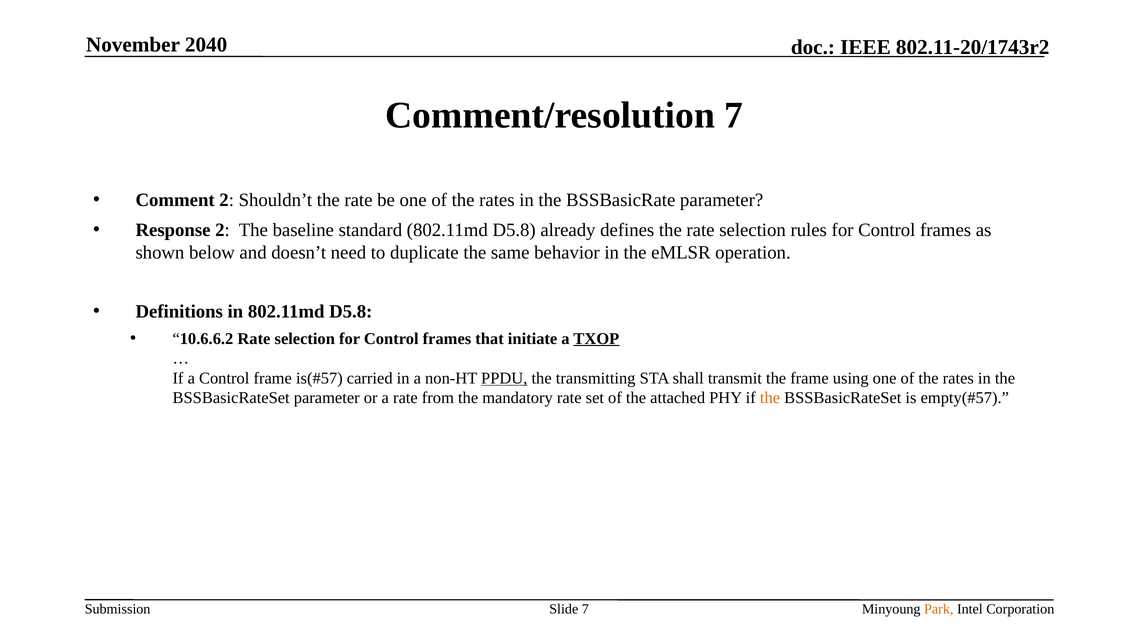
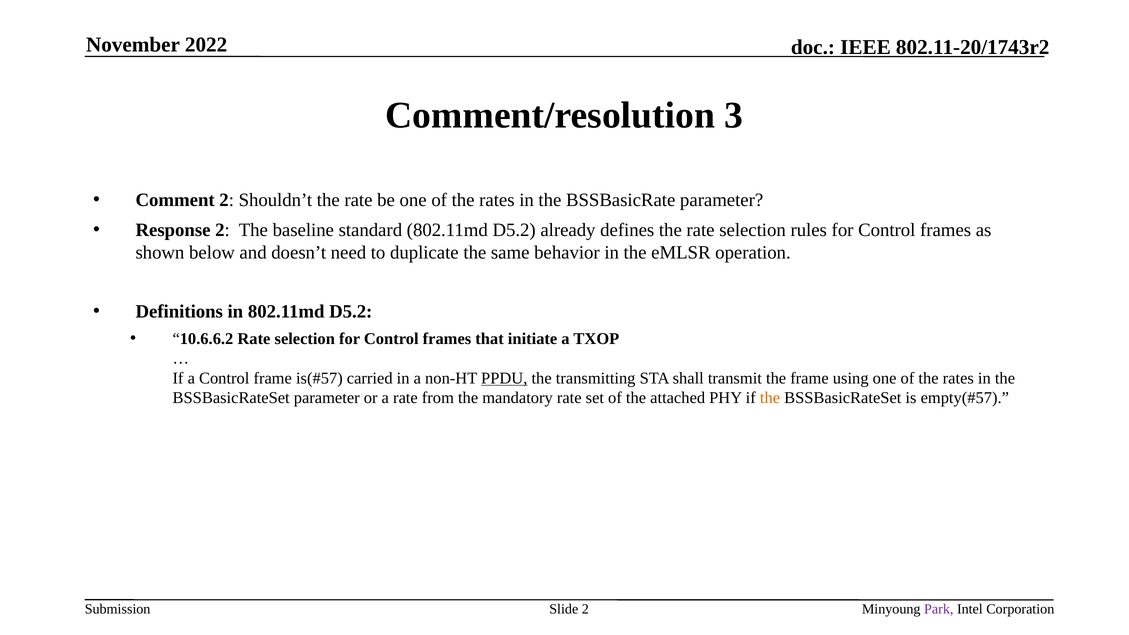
2040: 2040 -> 2022
Comment/resolution 7: 7 -> 3
standard 802.11md D5.8: D5.8 -> D5.2
in 802.11md D5.8: D5.8 -> D5.2
TXOP underline: present -> none
Slide 7: 7 -> 2
Park colour: orange -> purple
